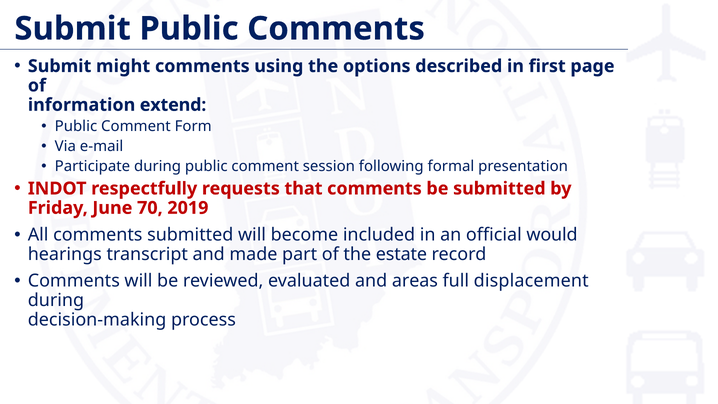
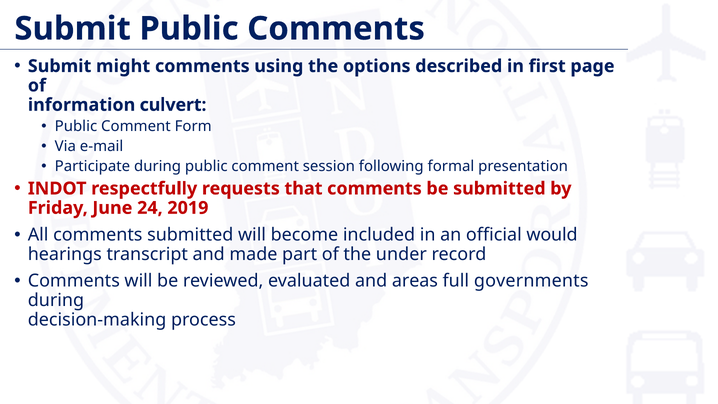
extend: extend -> culvert
70: 70 -> 24
estate: estate -> under
displacement: displacement -> governments
